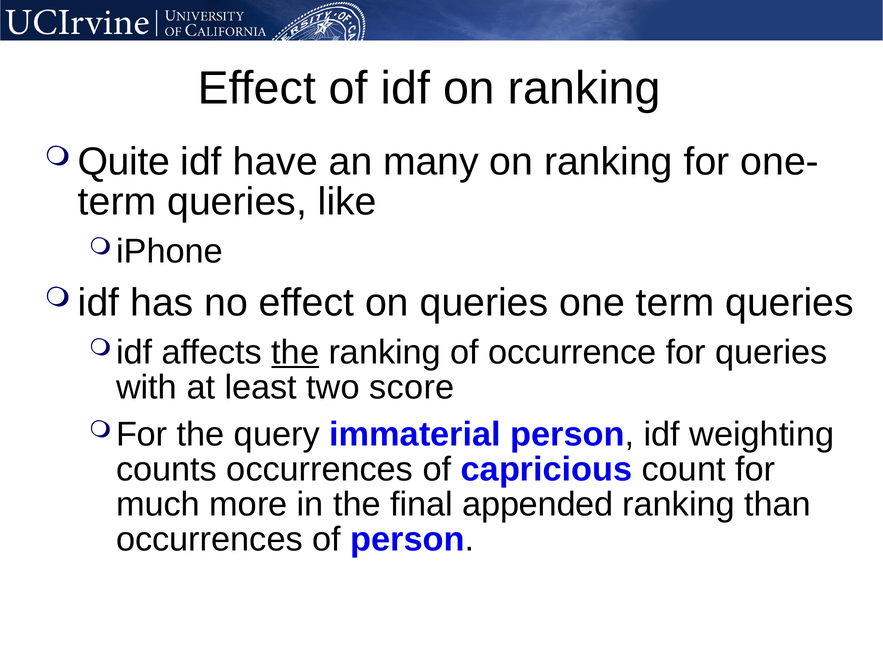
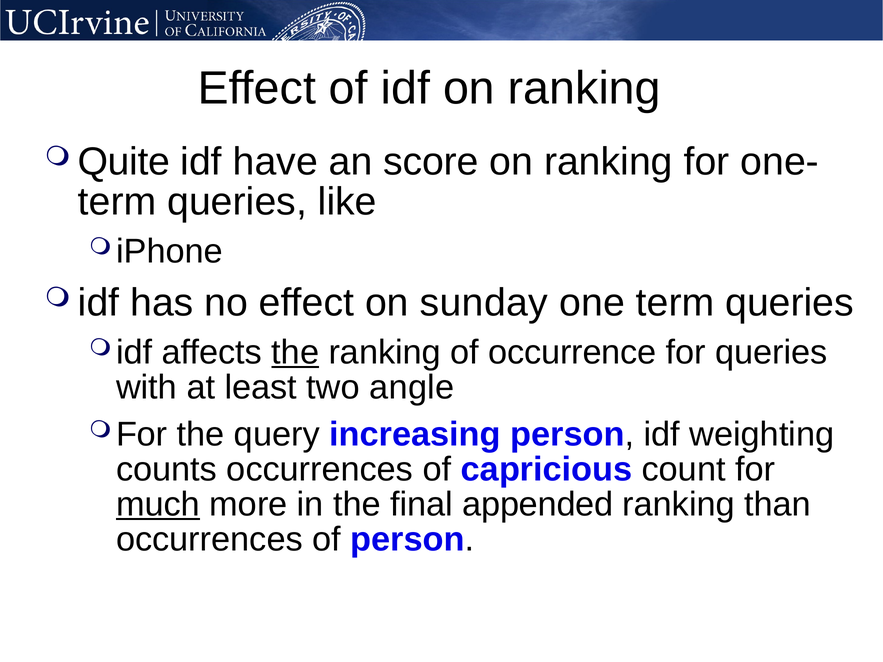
many: many -> score
on queries: queries -> sunday
score: score -> angle
immaterial: immaterial -> increasing
much underline: none -> present
